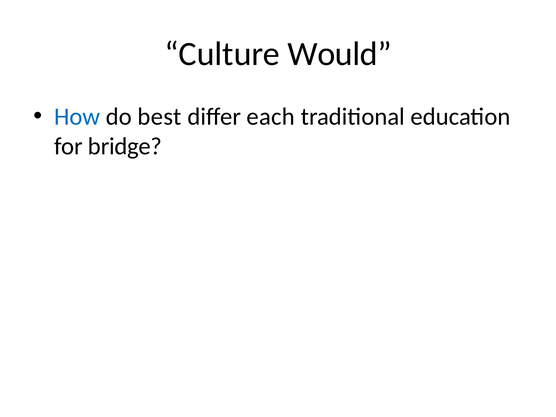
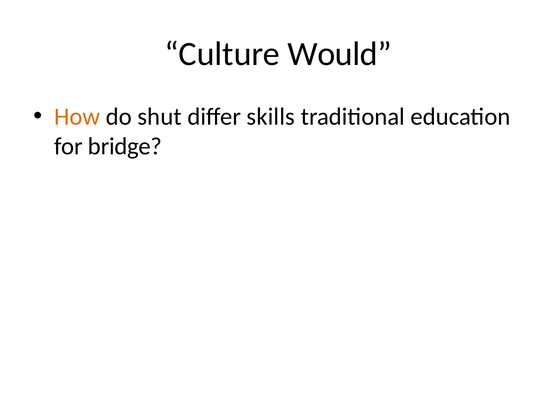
How colour: blue -> orange
best: best -> shut
each: each -> skills
